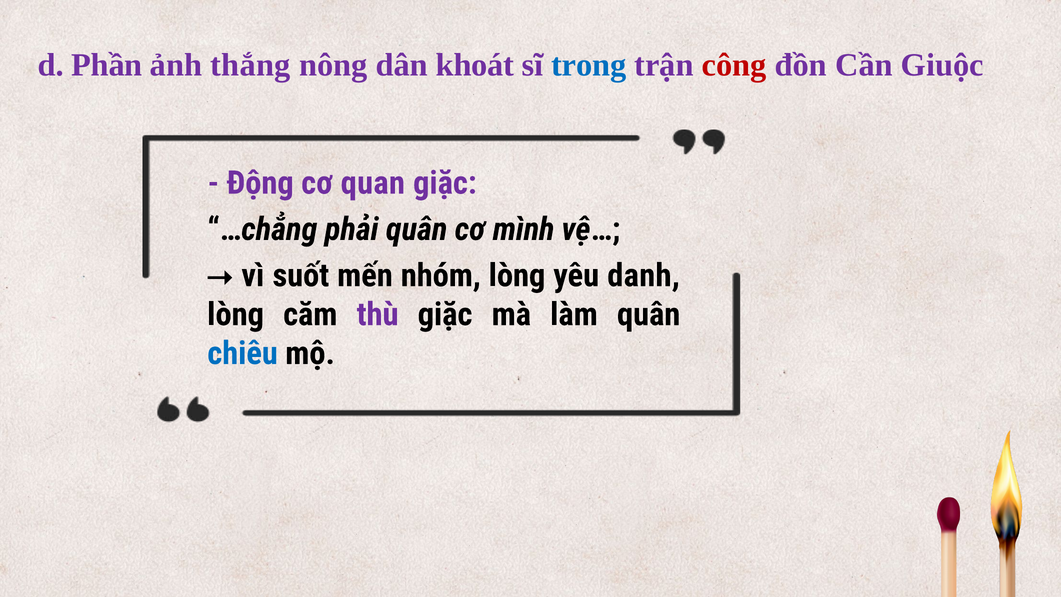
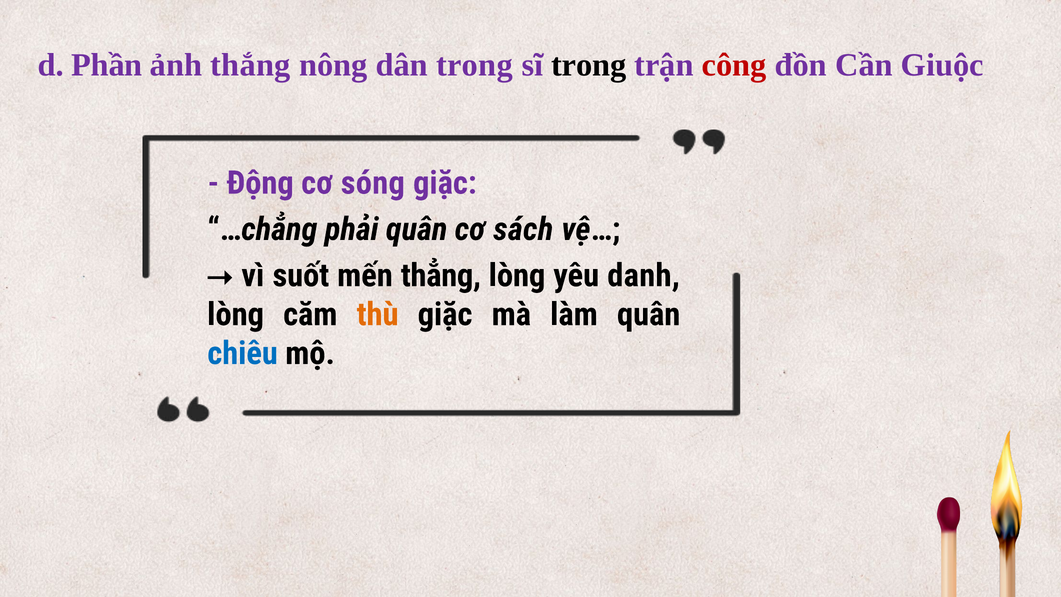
dân khoát: khoát -> trong
trong at (589, 65) colour: blue -> black
quan: quan -> sóng
mình: mình -> sách
nhóm: nhóm -> thẳng
thù colour: purple -> orange
